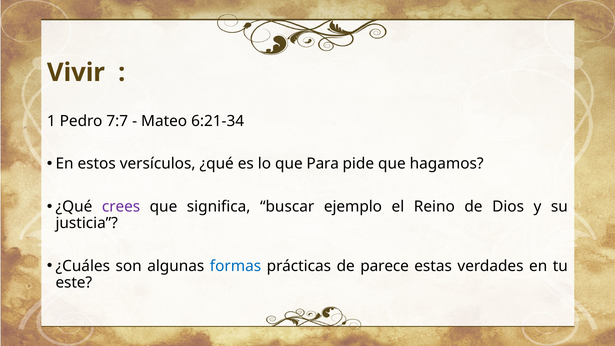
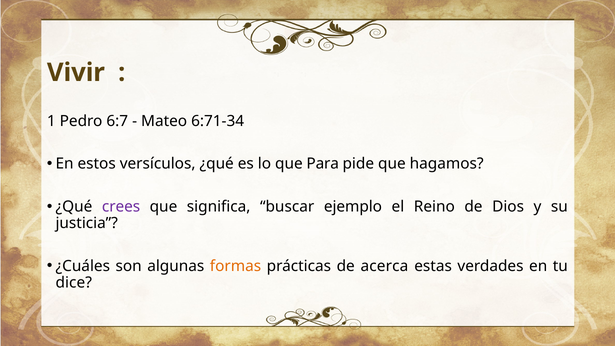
7:7: 7:7 -> 6:7
6:21-34: 6:21-34 -> 6:71-34
formas colour: blue -> orange
parece: parece -> acerca
este: este -> dice
